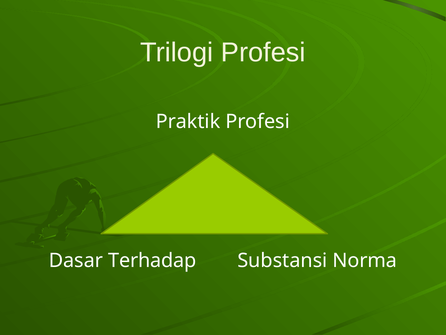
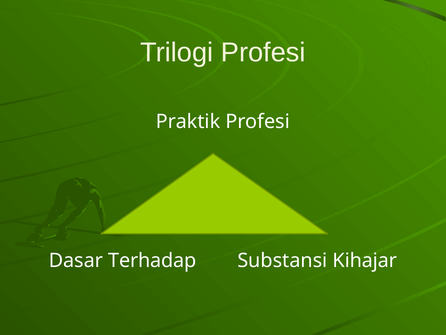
Norma: Norma -> Kihajar
